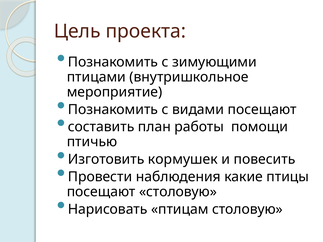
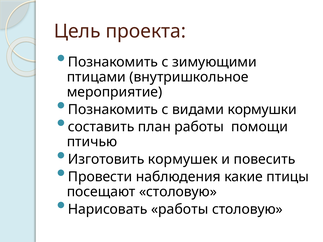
видами посещают: посещают -> кормушки
Нарисовать птицам: птицам -> работы
